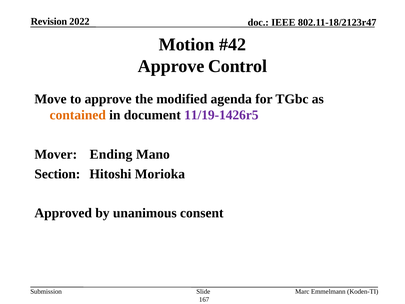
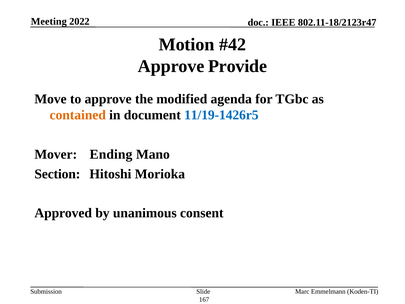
Revision: Revision -> Meeting
Control: Control -> Provide
11/19-1426r5 colour: purple -> blue
